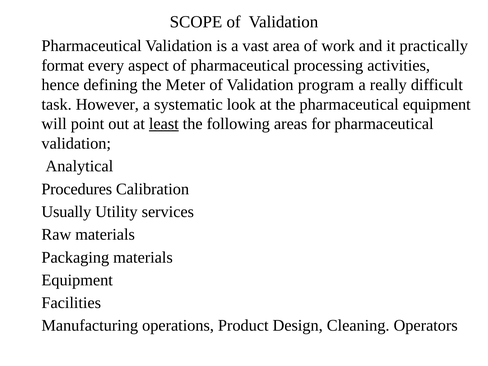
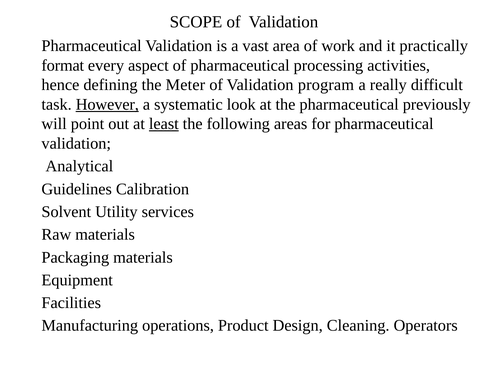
However underline: none -> present
pharmaceutical equipment: equipment -> previously
Procedures: Procedures -> Guidelines
Usually: Usually -> Solvent
